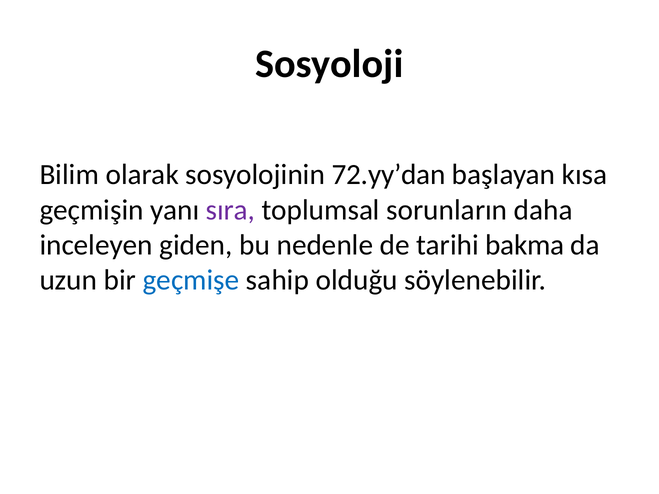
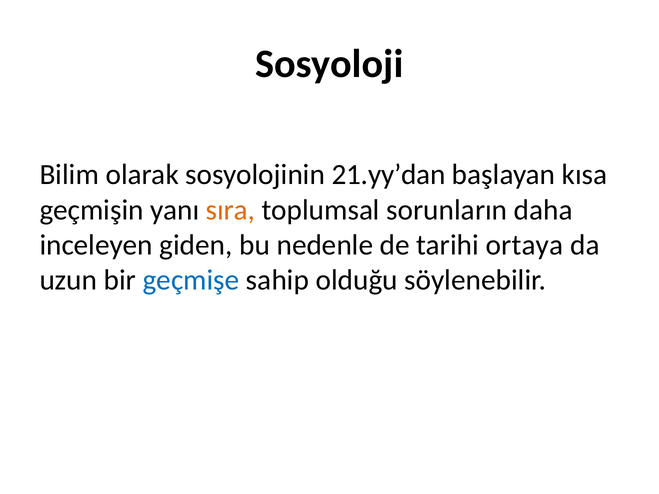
72.yy’dan: 72.yy’dan -> 21.yy’dan
sıra colour: purple -> orange
bakma: bakma -> ortaya
